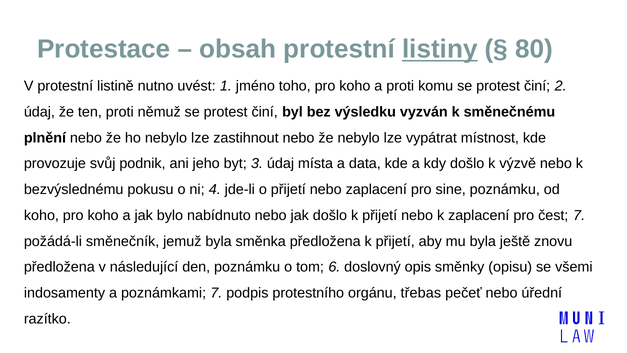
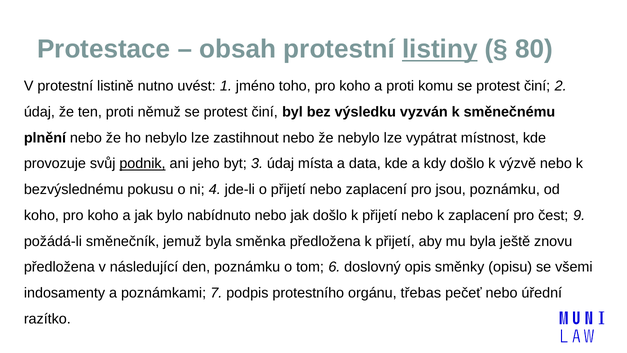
podnik underline: none -> present
sine: sine -> jsou
čest 7: 7 -> 9
